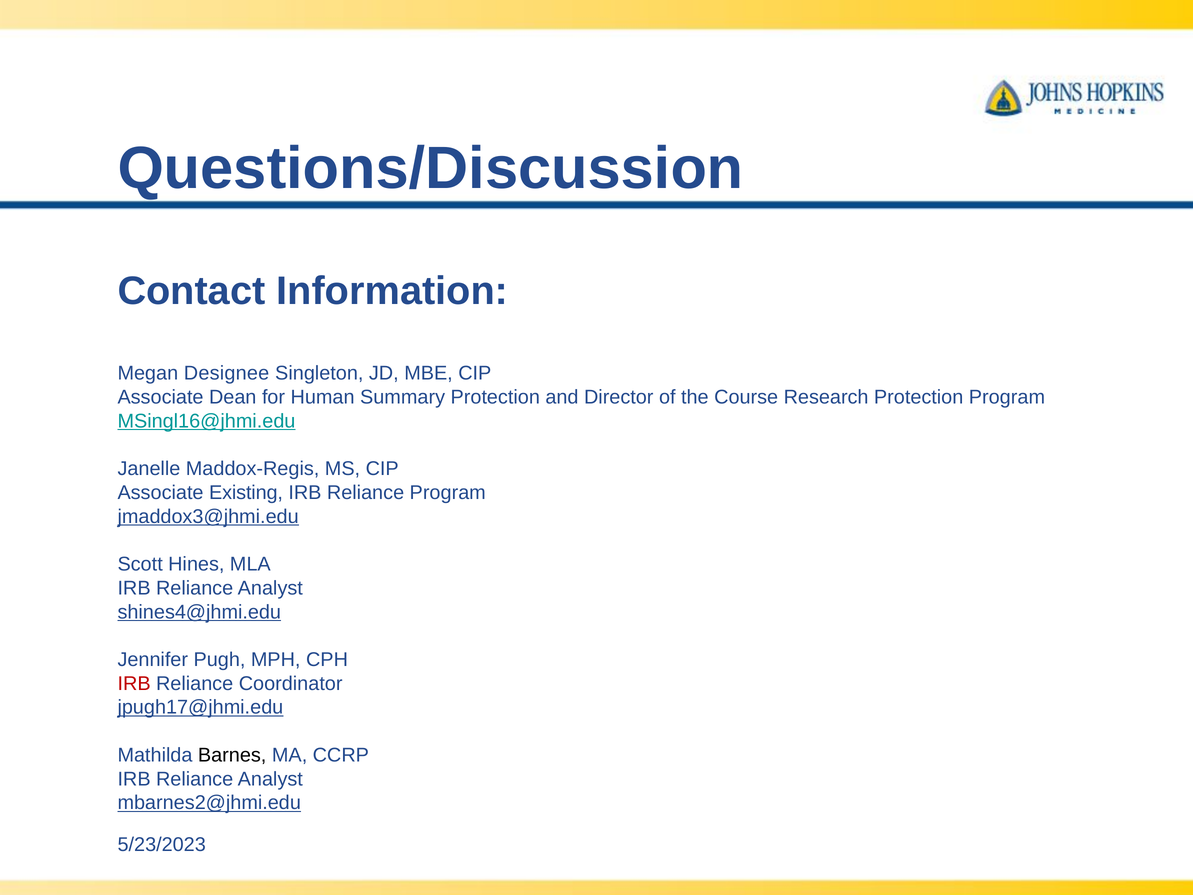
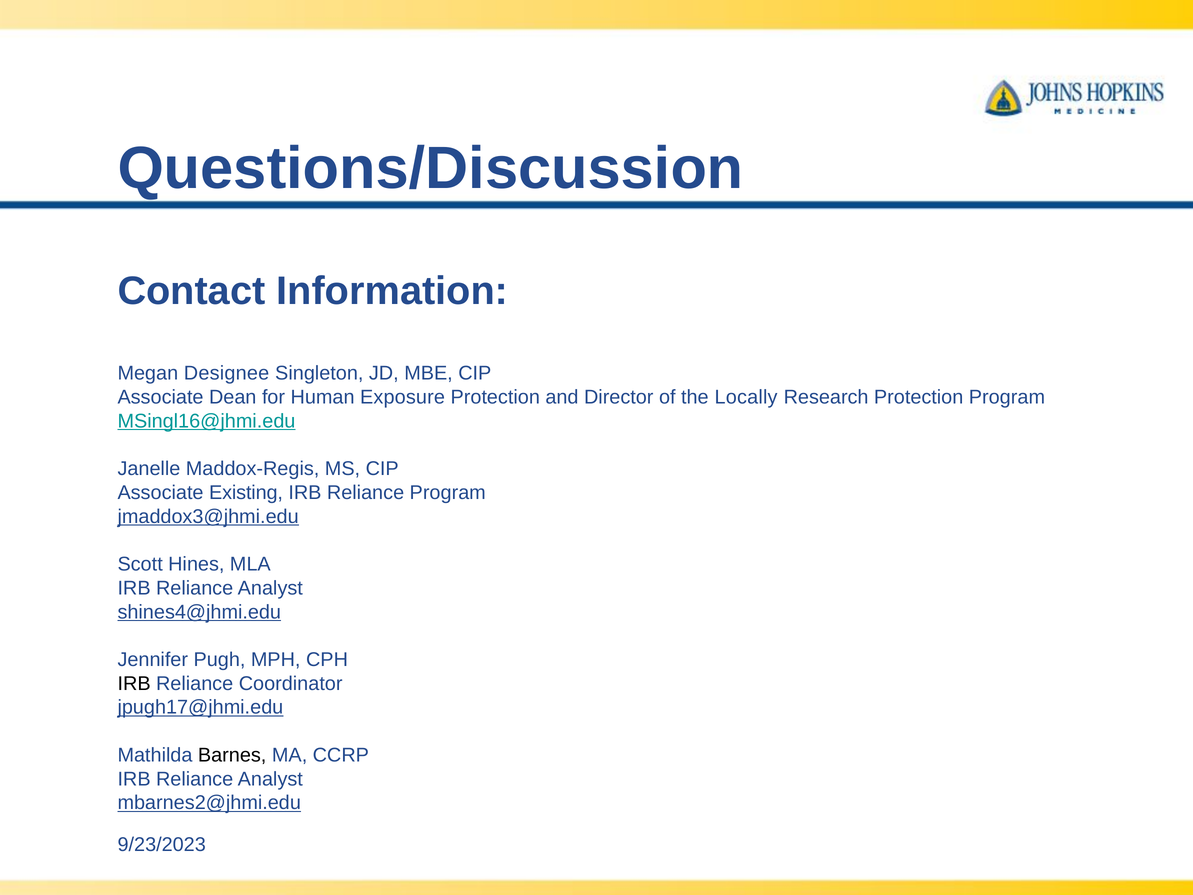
Summary: Summary -> Exposure
Course: Course -> Locally
IRB at (134, 683) colour: red -> black
5/23/2023: 5/23/2023 -> 9/23/2023
